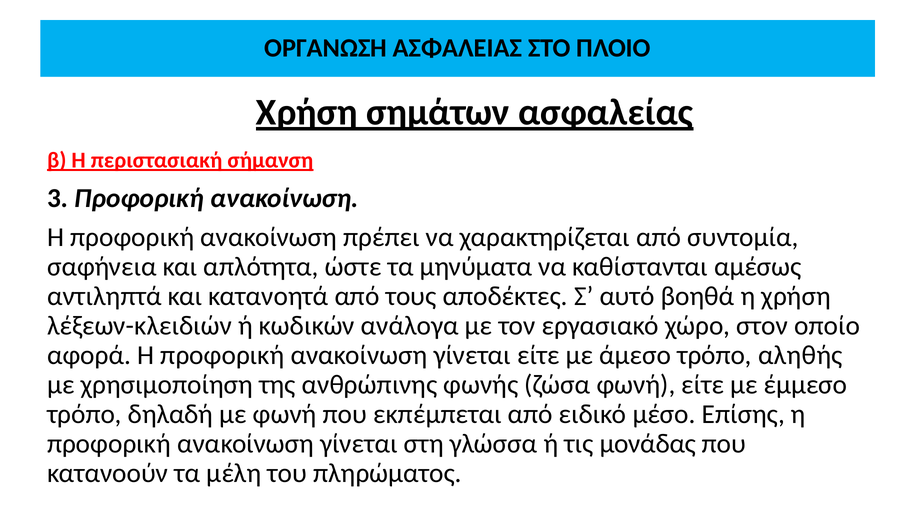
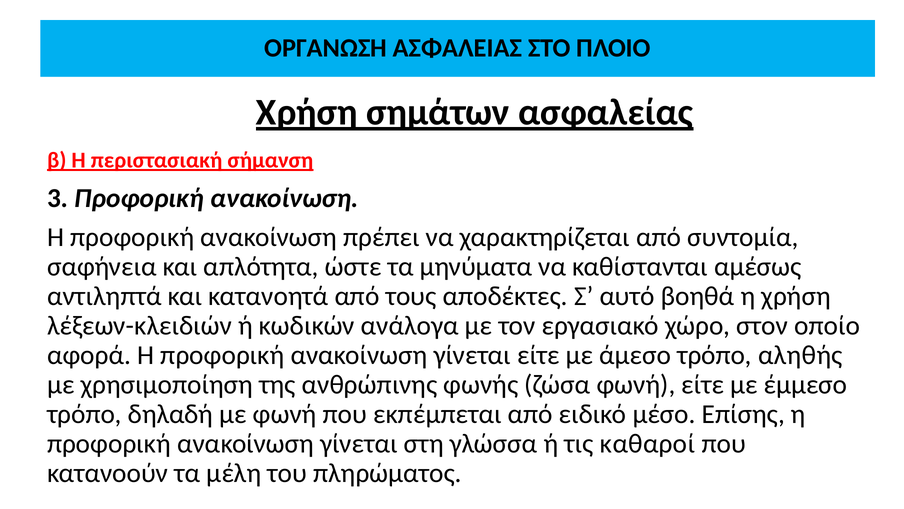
μονάδας: μονάδας -> καθαροί
